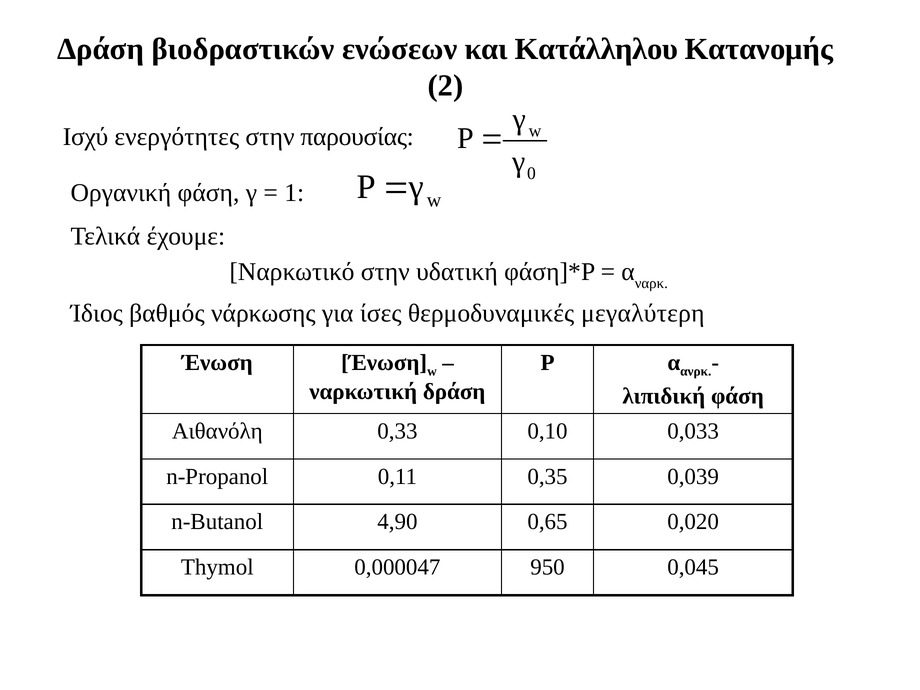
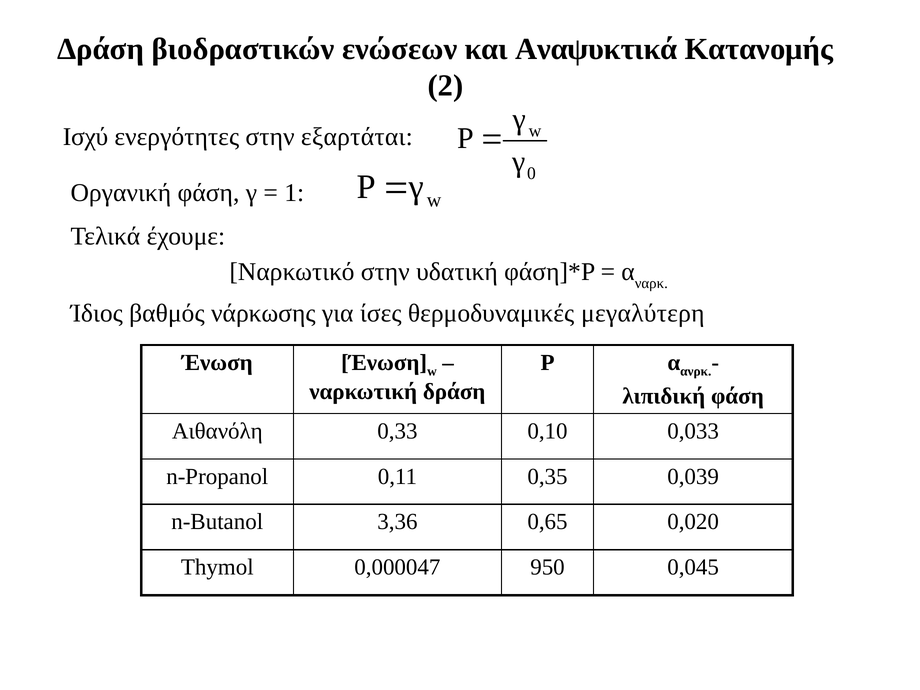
Κατάλληλου: Κατάλληλου -> Αναψυκτικά
παρουσίας: παρουσίας -> εξαρτάται
4,90: 4,90 -> 3,36
